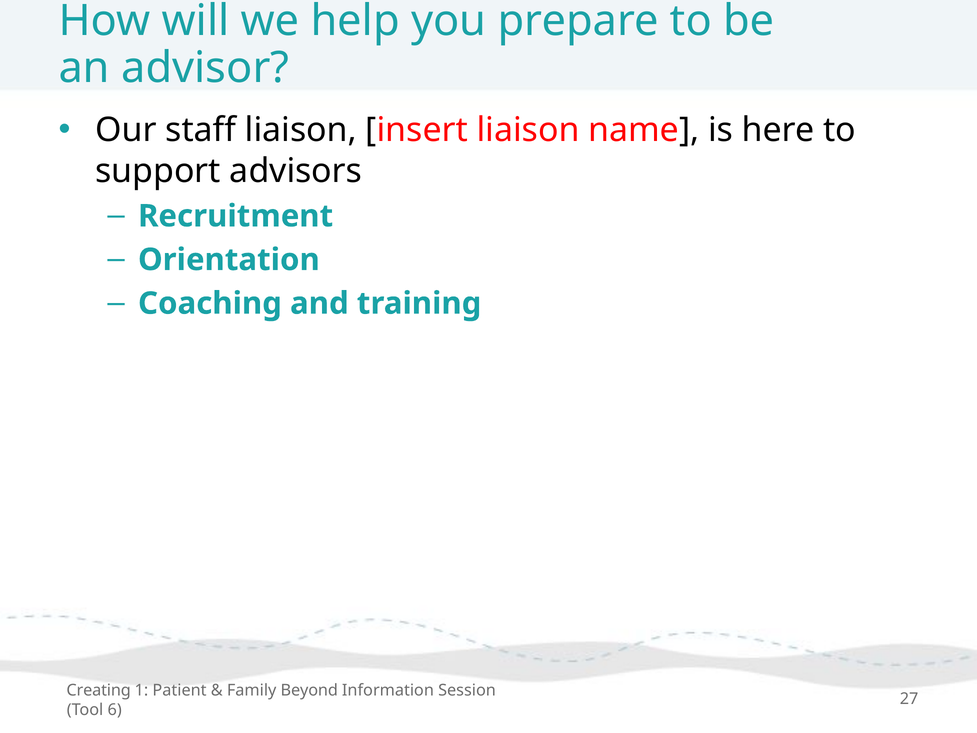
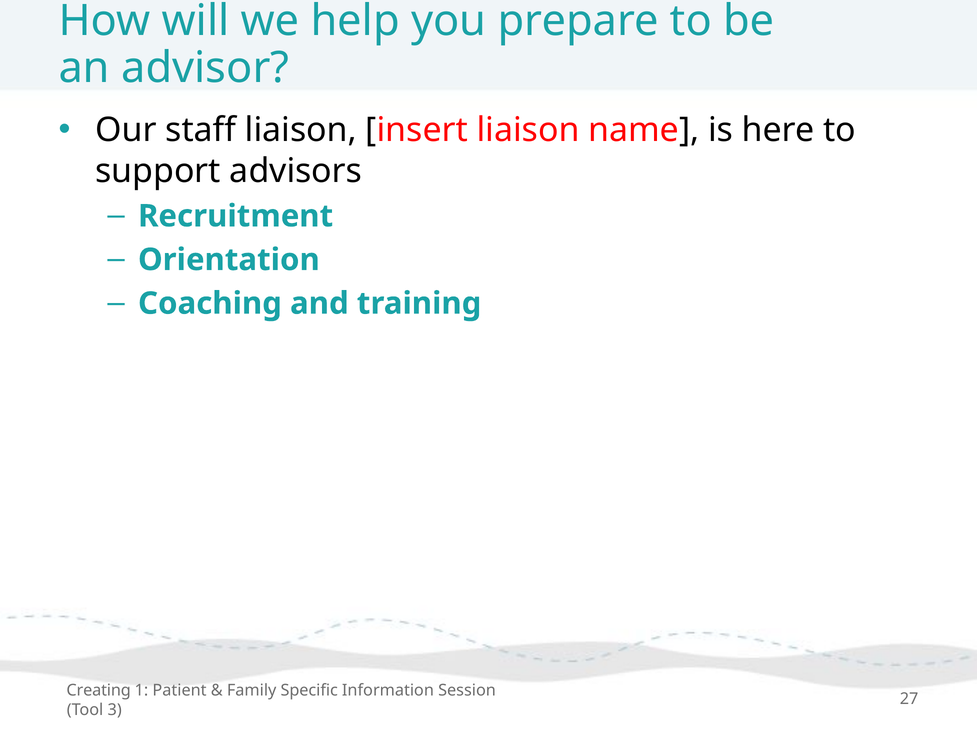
Beyond: Beyond -> Specific
6: 6 -> 3
